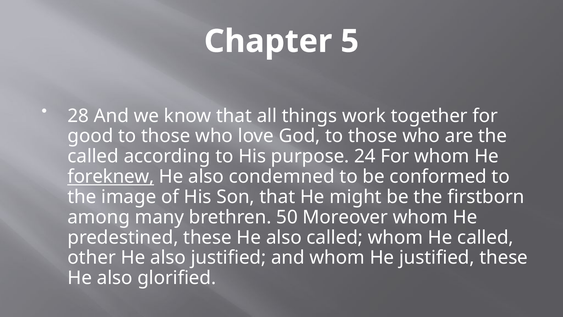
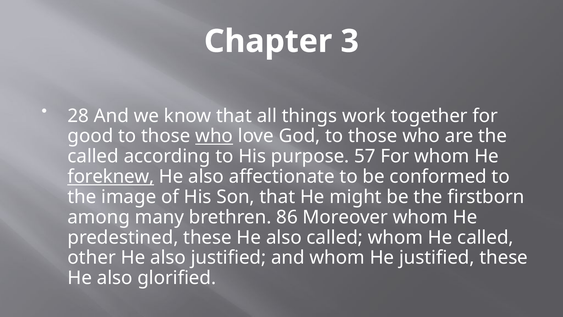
5: 5 -> 3
who at (214, 136) underline: none -> present
24: 24 -> 57
condemned: condemned -> affectionate
50: 50 -> 86
